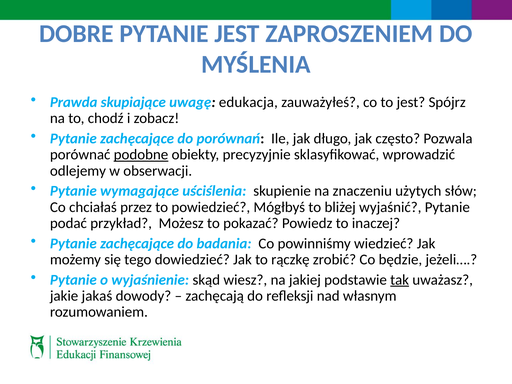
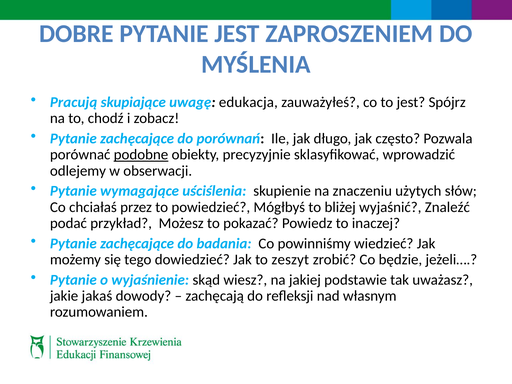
Prawda: Prawda -> Pracują
wyjaśnić Pytanie: Pytanie -> Znaleźć
rączkę: rączkę -> zeszyt
tak underline: present -> none
